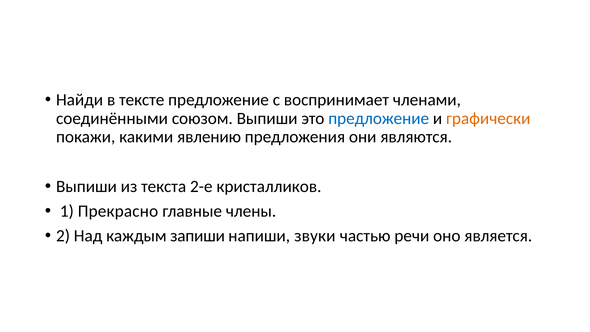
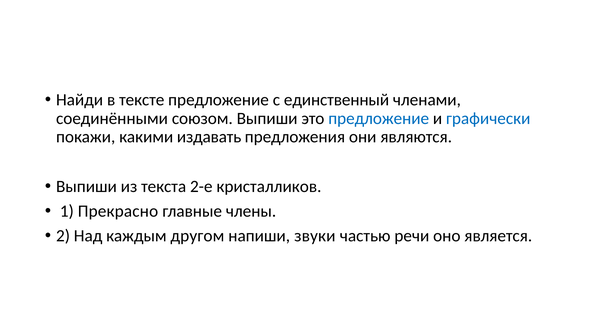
воспринимает: воспринимает -> единственный
графически colour: orange -> blue
явлению: явлению -> издавать
запиши: запиши -> другом
